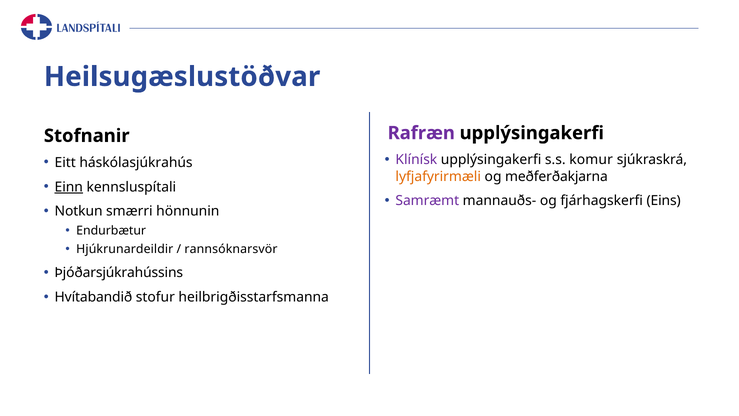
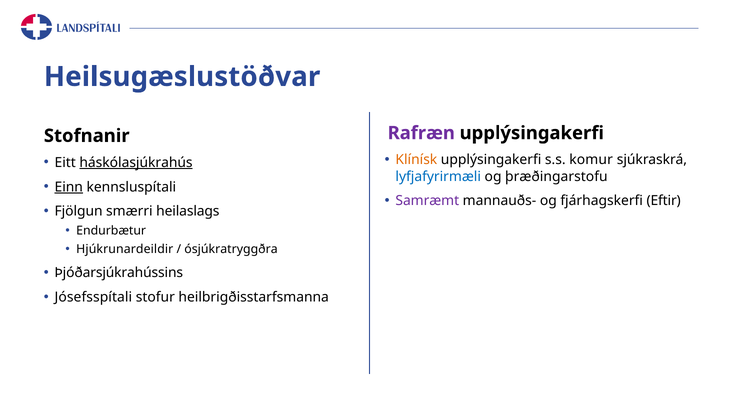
Klínísk colour: purple -> orange
háskólasjúkrahús underline: none -> present
lyfjafyrirmæli colour: orange -> blue
meðferðakjarna: meðferðakjarna -> þræðingarstofu
Eins: Eins -> Eftir
Notkun: Notkun -> Fjölgun
hönnunin: hönnunin -> heilaslags
rannsóknarsvör: rannsóknarsvör -> ósjúkratryggðra
Hvítabandið: Hvítabandið -> Jósefsspítali
